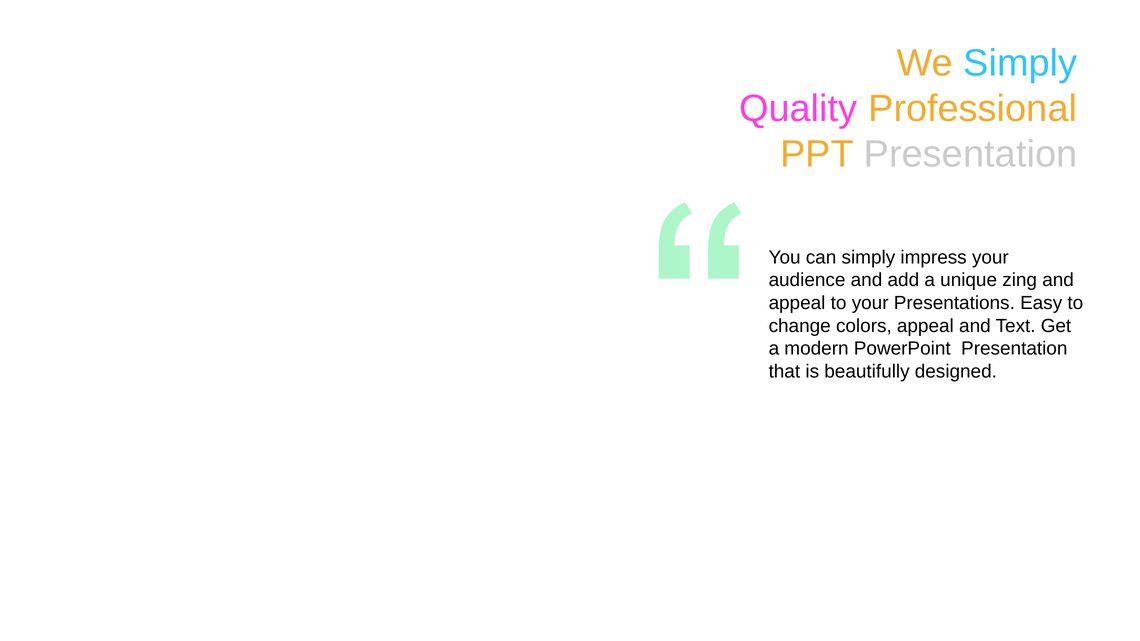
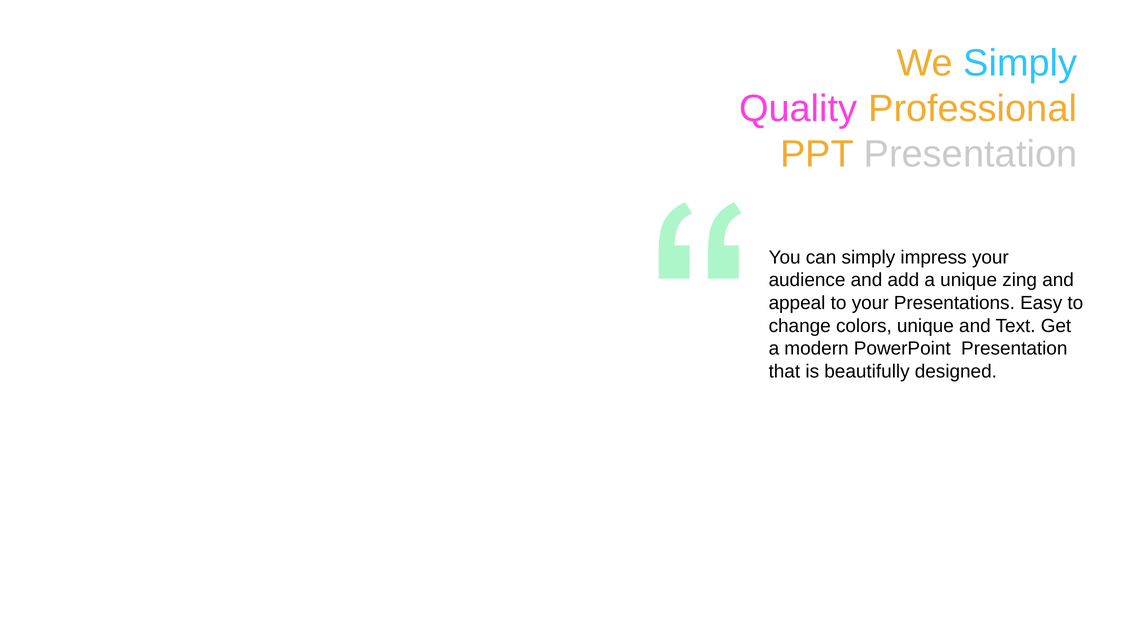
colors appeal: appeal -> unique
